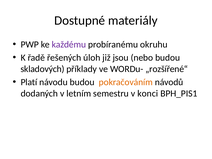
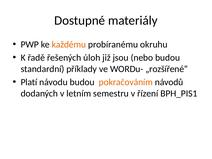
každému colour: purple -> orange
skladových: skladových -> standardní
konci: konci -> řízení
